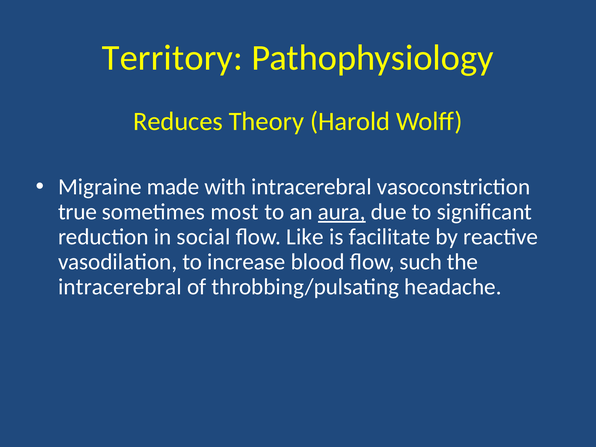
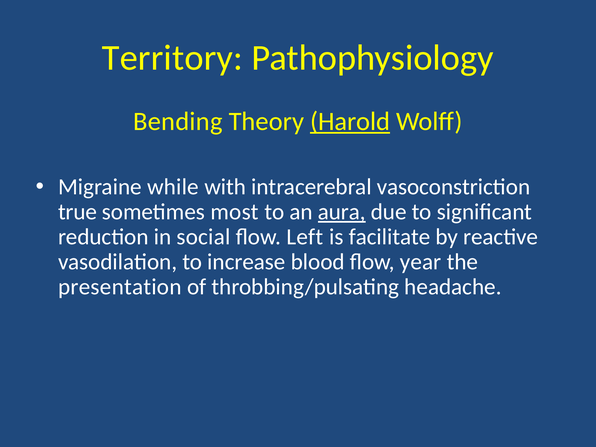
Reduces: Reduces -> Bending
Harold underline: none -> present
made: made -> while
Like: Like -> Left
such: such -> year
intracerebral at (120, 287): intracerebral -> presentation
